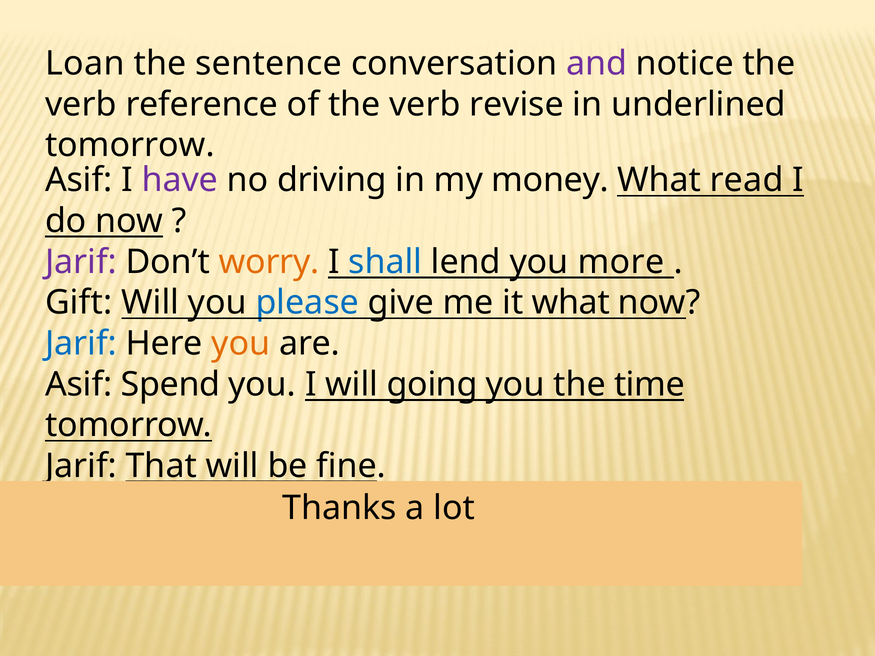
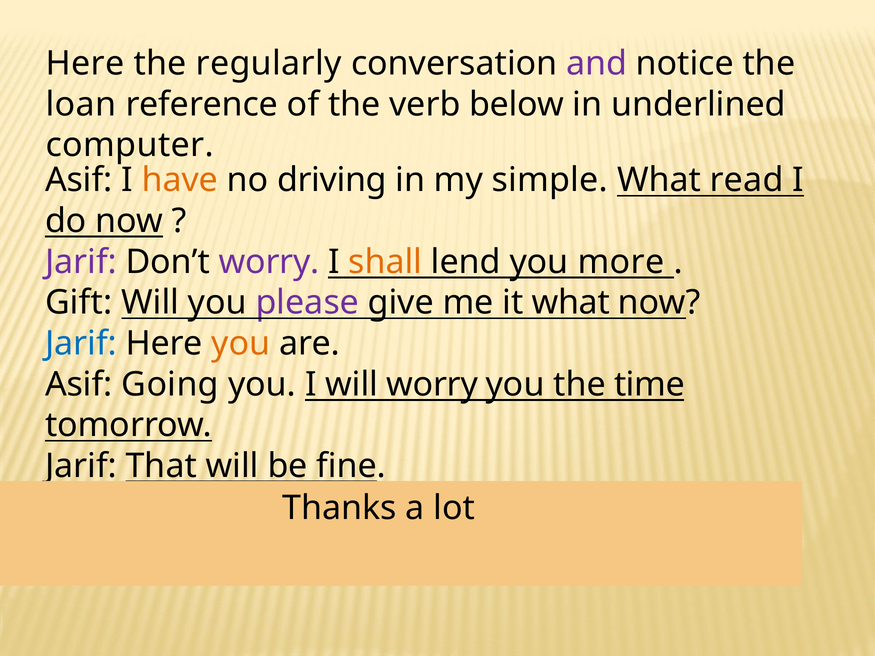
Loan at (85, 64): Loan -> Here
sentence: sentence -> regularly
verb at (81, 104): verb -> loan
revise: revise -> below
tomorrow at (130, 145): tomorrow -> computer
have colour: purple -> orange
money: money -> simple
worry at (269, 262) colour: orange -> purple
shall colour: blue -> orange
please colour: blue -> purple
Spend: Spend -> Going
will going: going -> worry
